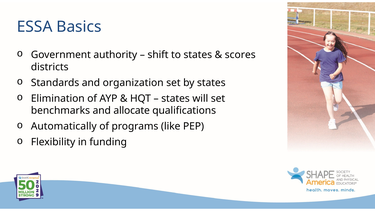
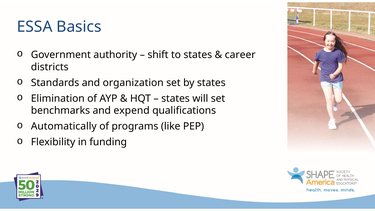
scores: scores -> career
allocate: allocate -> expend
